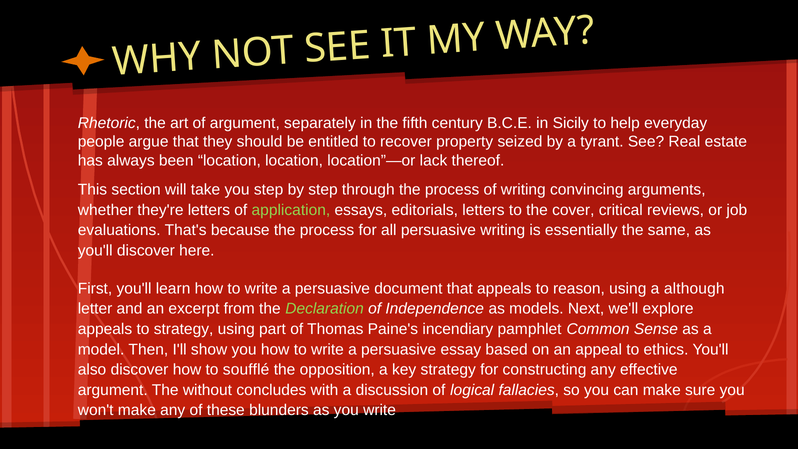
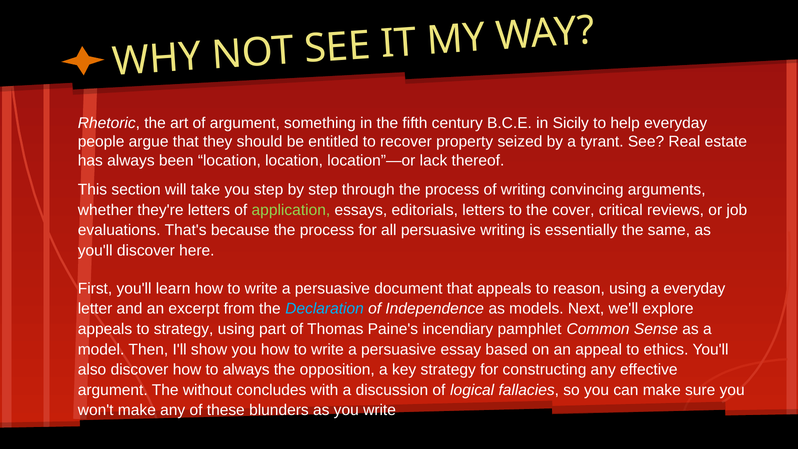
separately: separately -> something
a although: although -> everyday
Declaration colour: light green -> light blue
to soufflé: soufflé -> always
